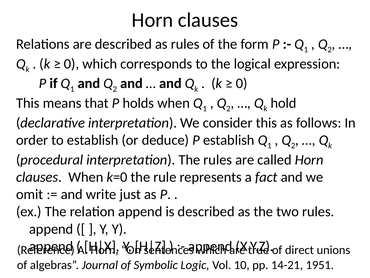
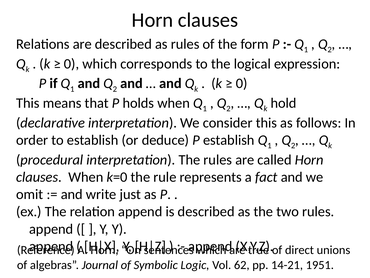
10: 10 -> 62
